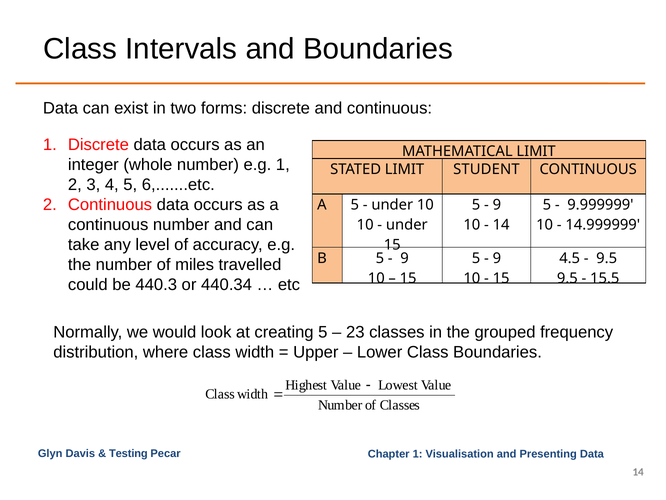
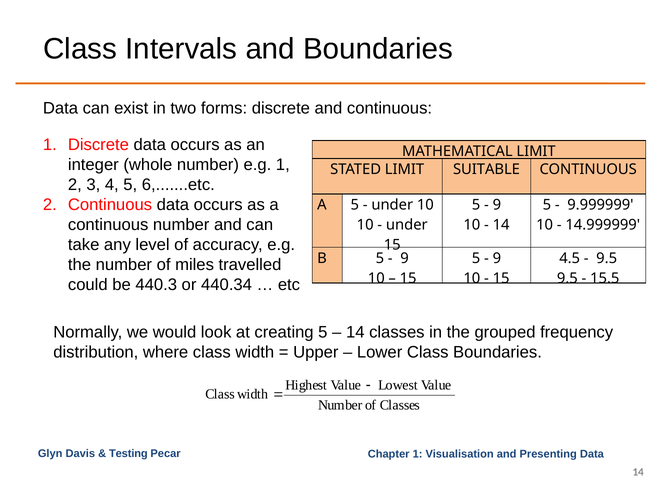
STUDENT: STUDENT -> SUITABLE
23 at (355, 332): 23 -> 14
